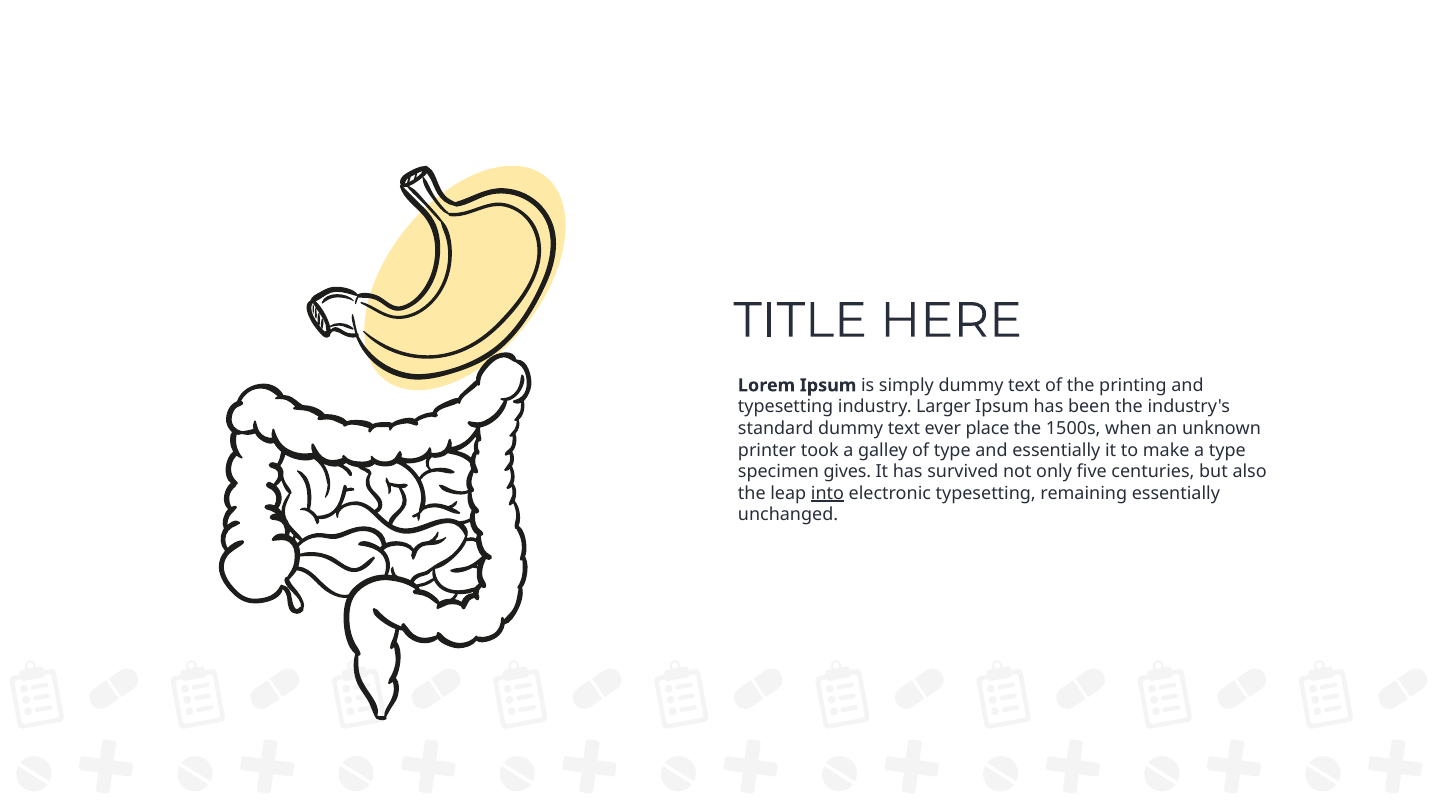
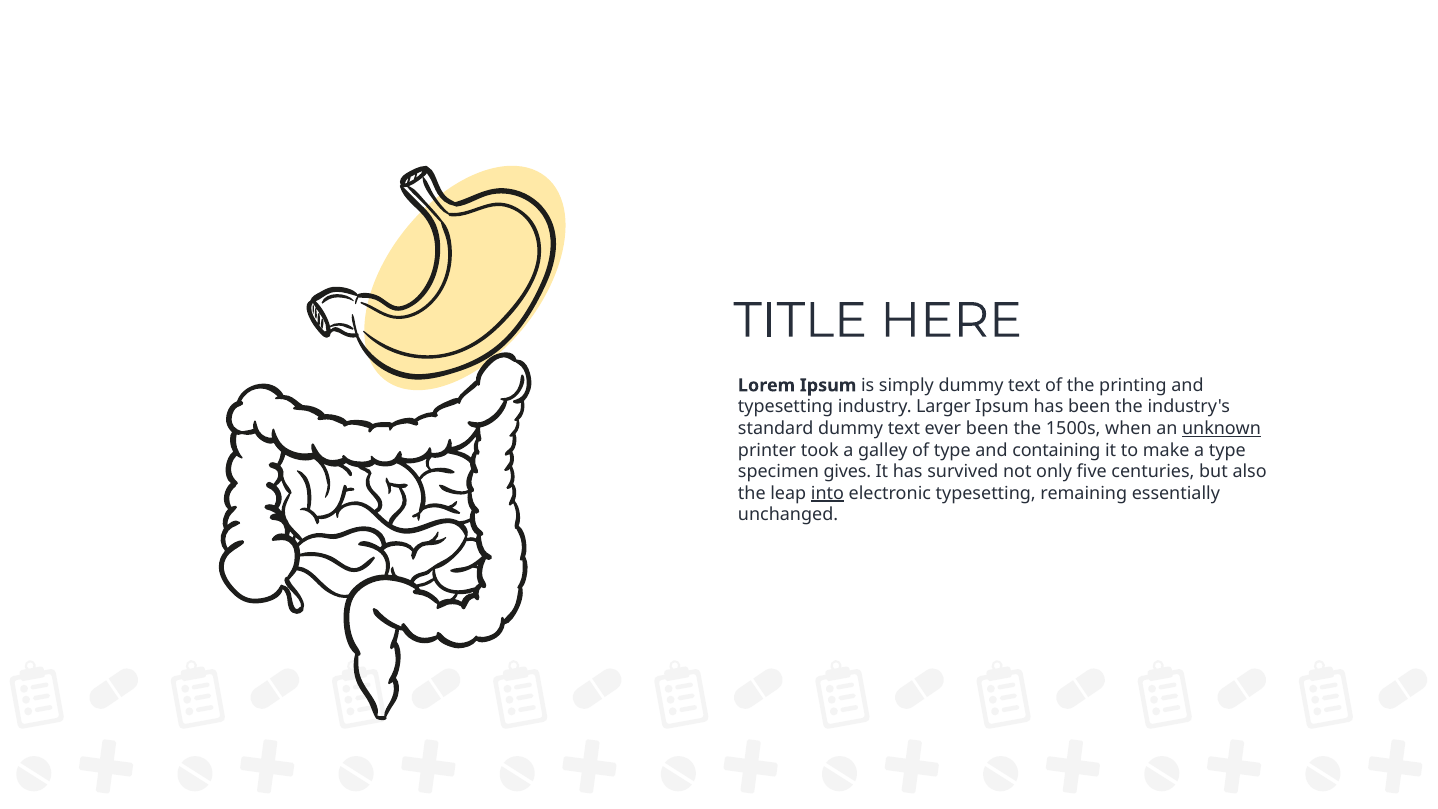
ever place: place -> been
unknown underline: none -> present
and essentially: essentially -> containing
